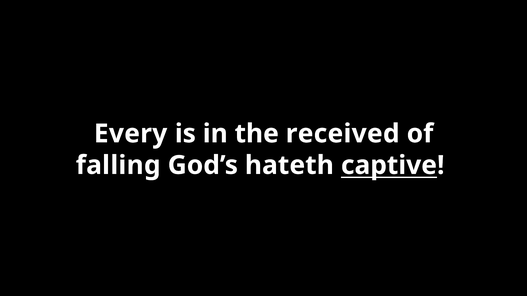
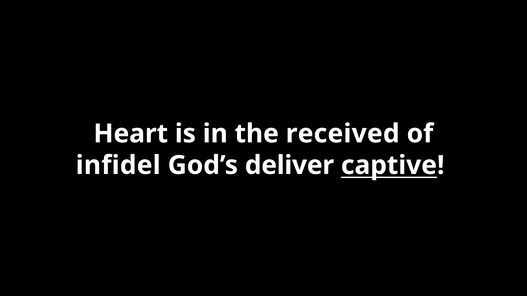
Every: Every -> Heart
falling: falling -> infidel
hateth: hateth -> deliver
